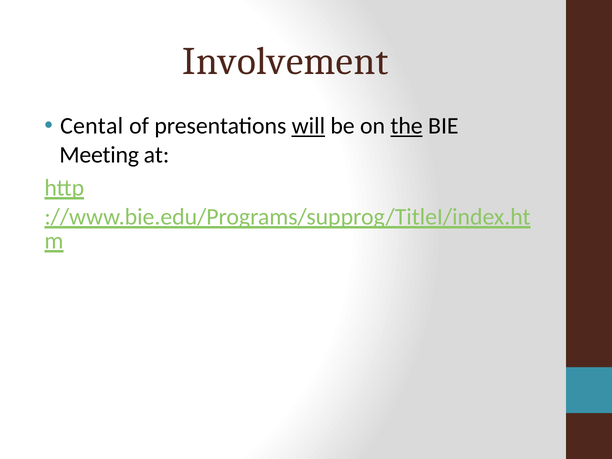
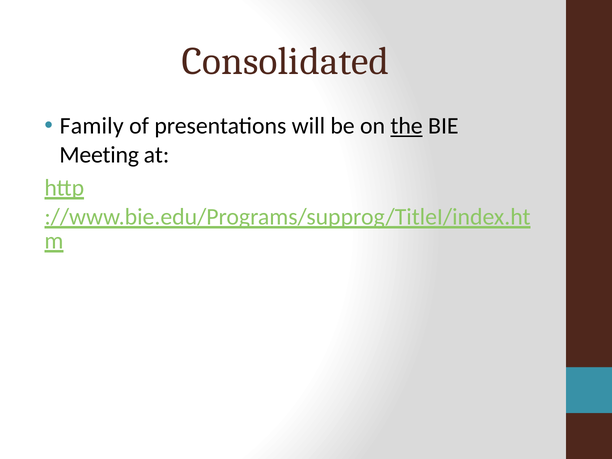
Involvement: Involvement -> Consolidated
Cental: Cental -> Family
will underline: present -> none
